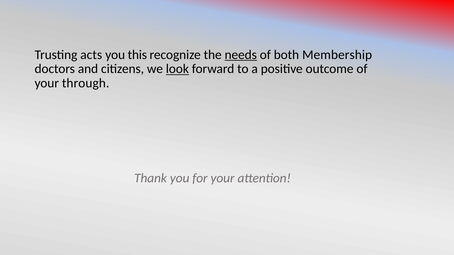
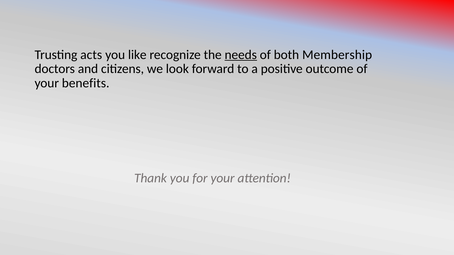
this: this -> like
look underline: present -> none
through: through -> benefits
